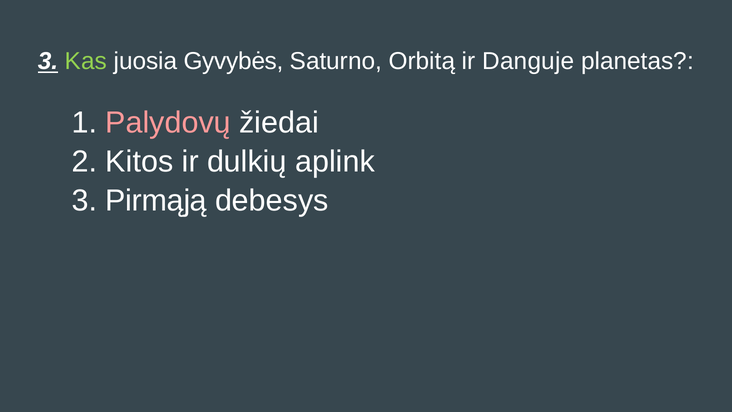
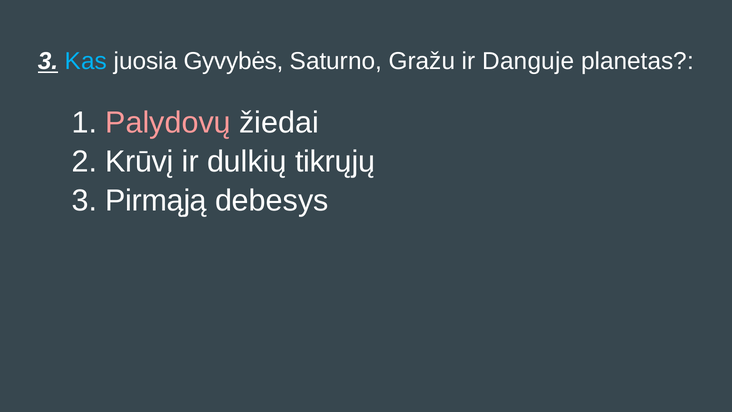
Kas colour: light green -> light blue
Orbitą: Orbitą -> Gražu
Kitos: Kitos -> Krūvį
aplink: aplink -> tikrųjų
